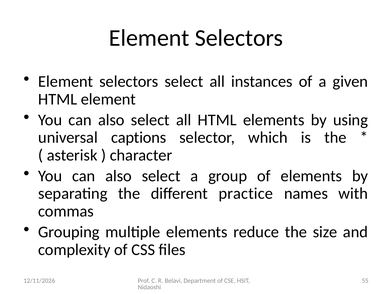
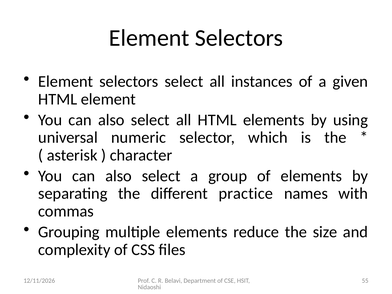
captions: captions -> numeric
